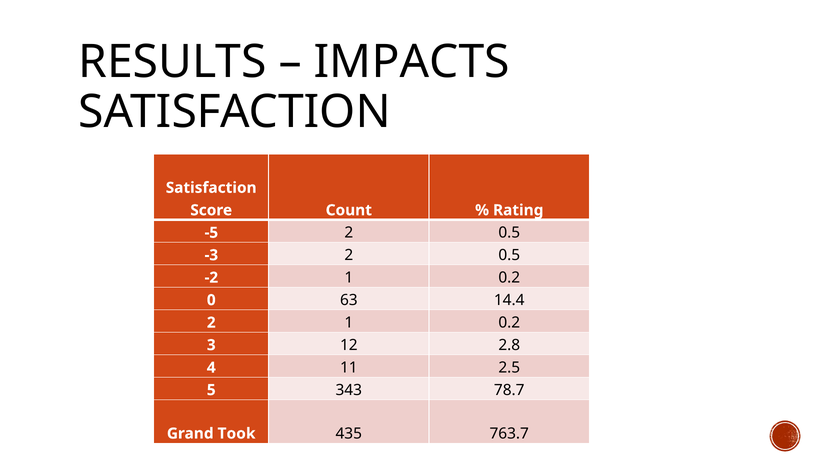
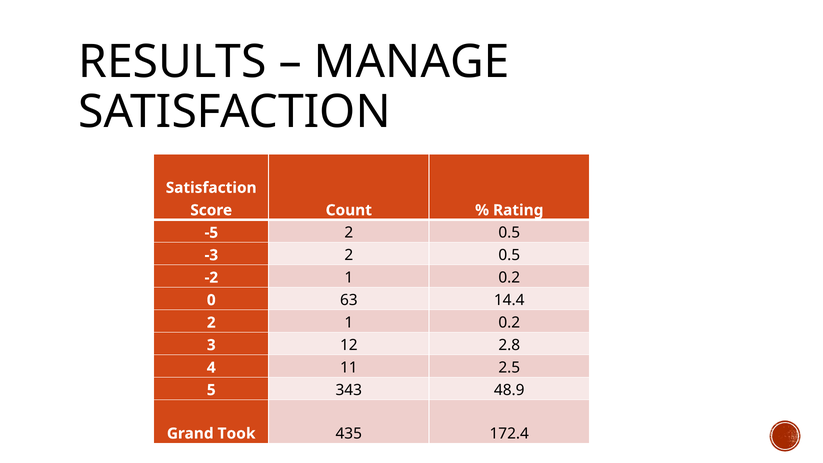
IMPACTS: IMPACTS -> MANAGE
78.7: 78.7 -> 48.9
763.7: 763.7 -> 172.4
